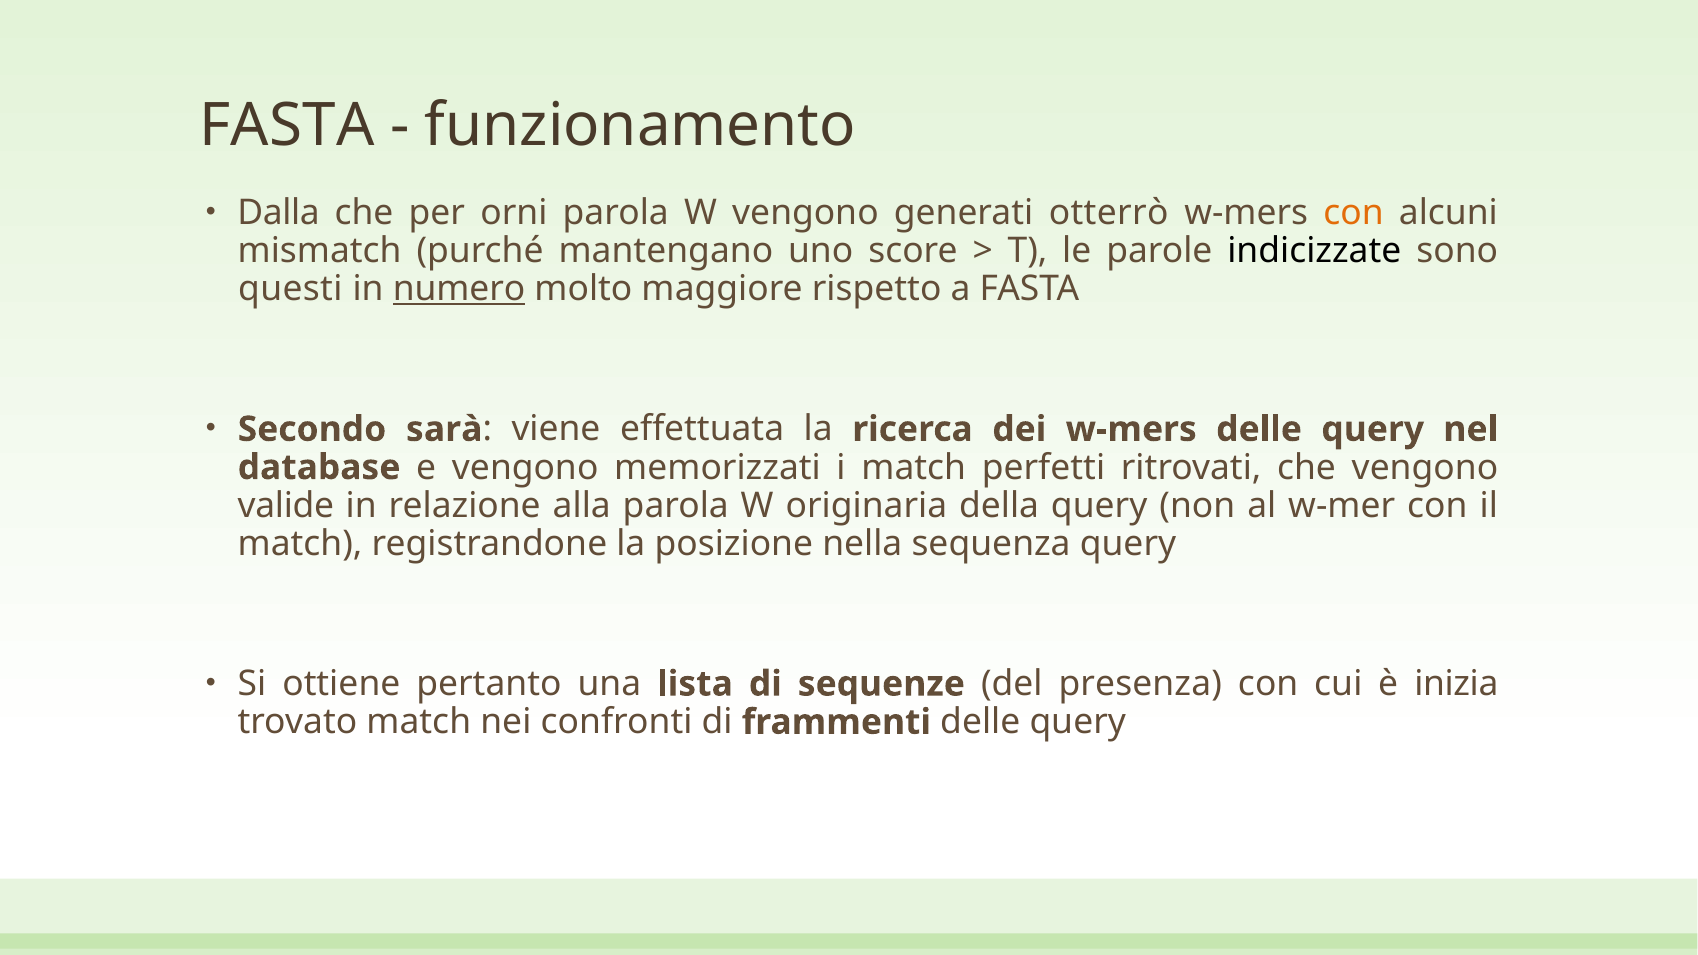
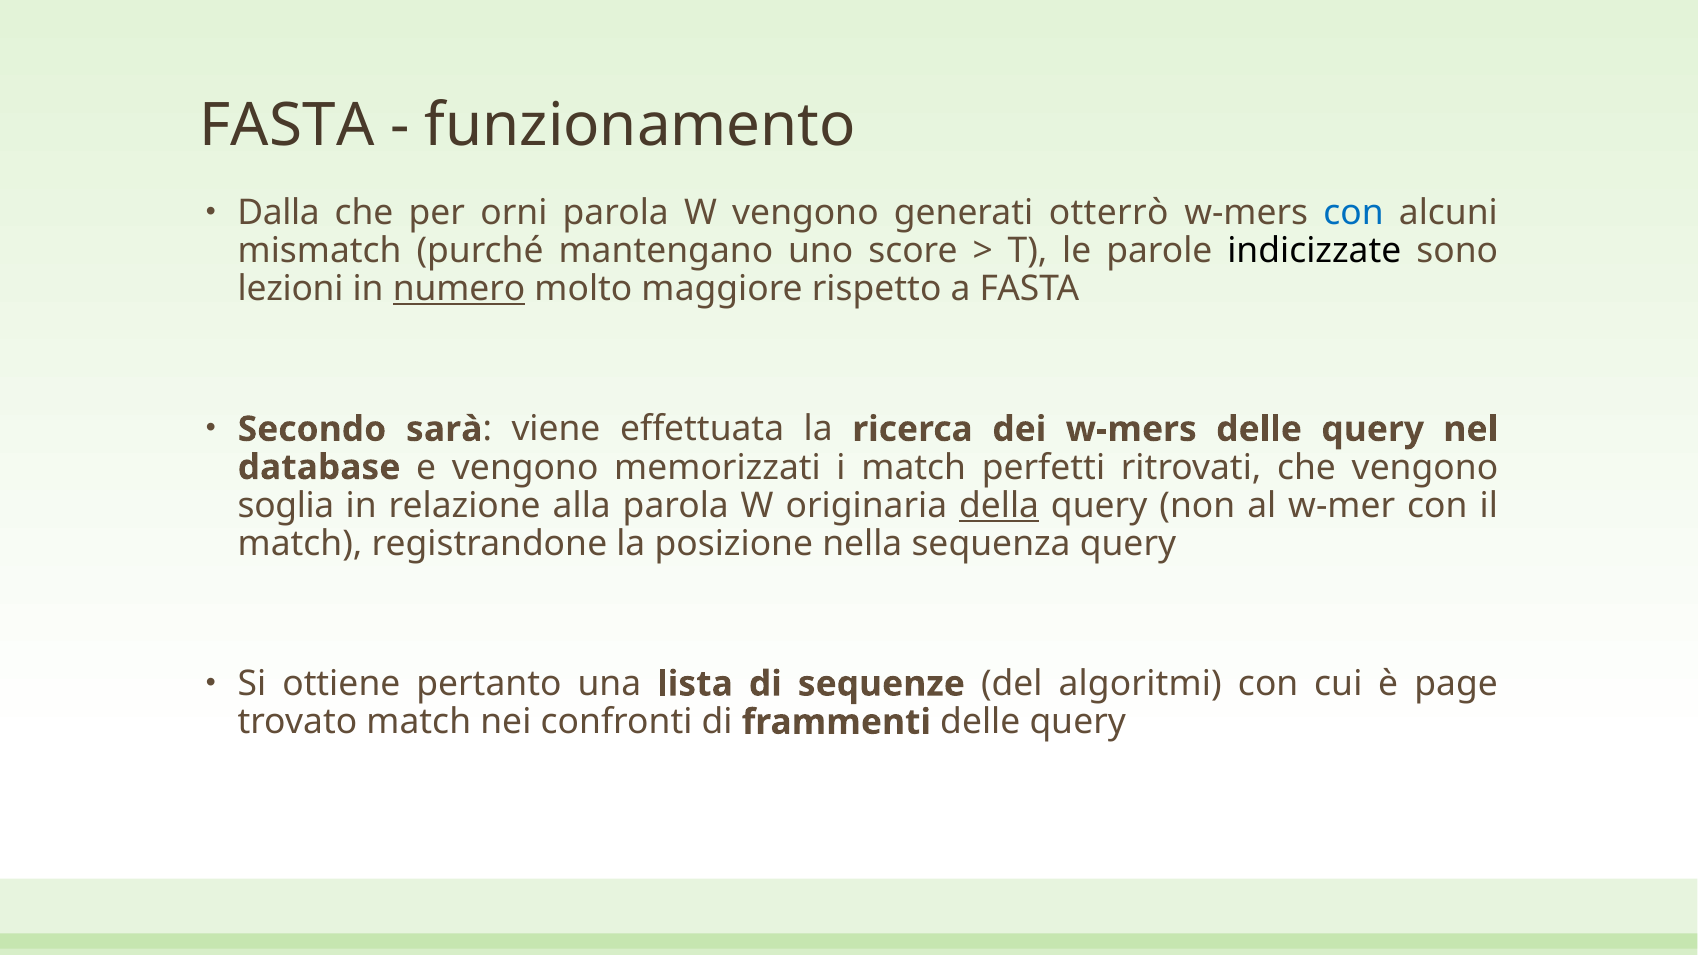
con at (1353, 213) colour: orange -> blue
questi: questi -> lezioni
valide: valide -> soglia
della underline: none -> present
presenza: presenza -> algoritmi
inizia: inizia -> page
